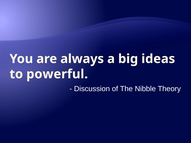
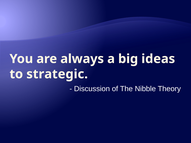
powerful: powerful -> strategic
